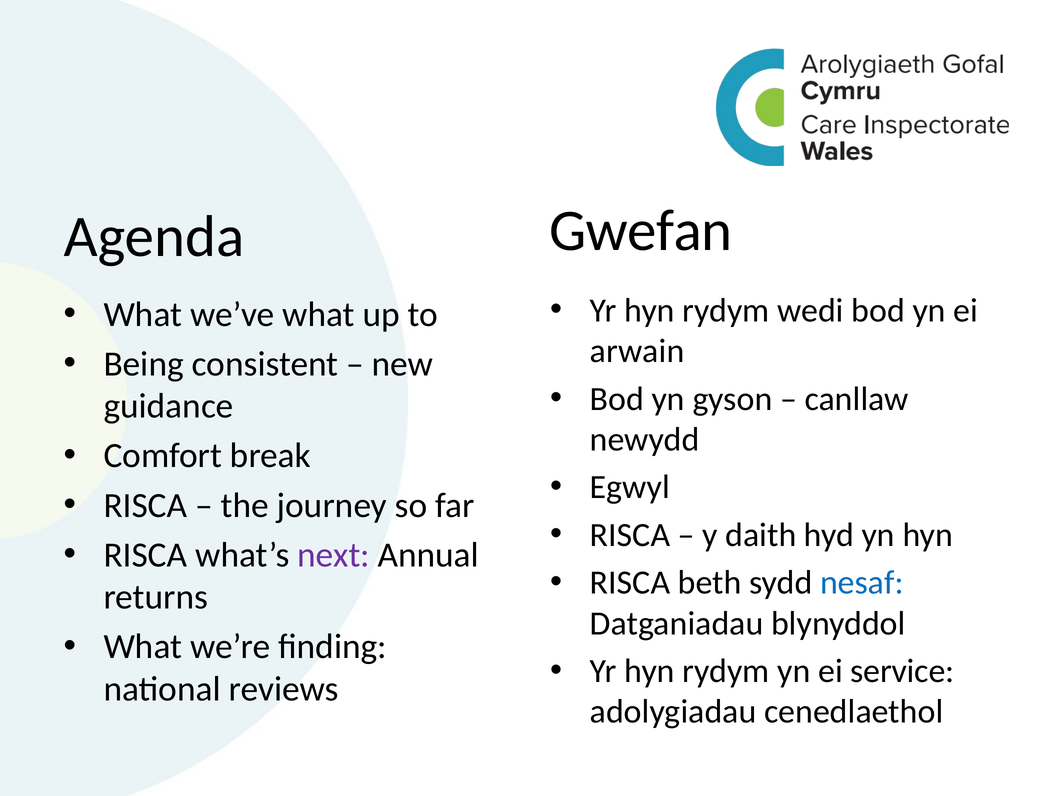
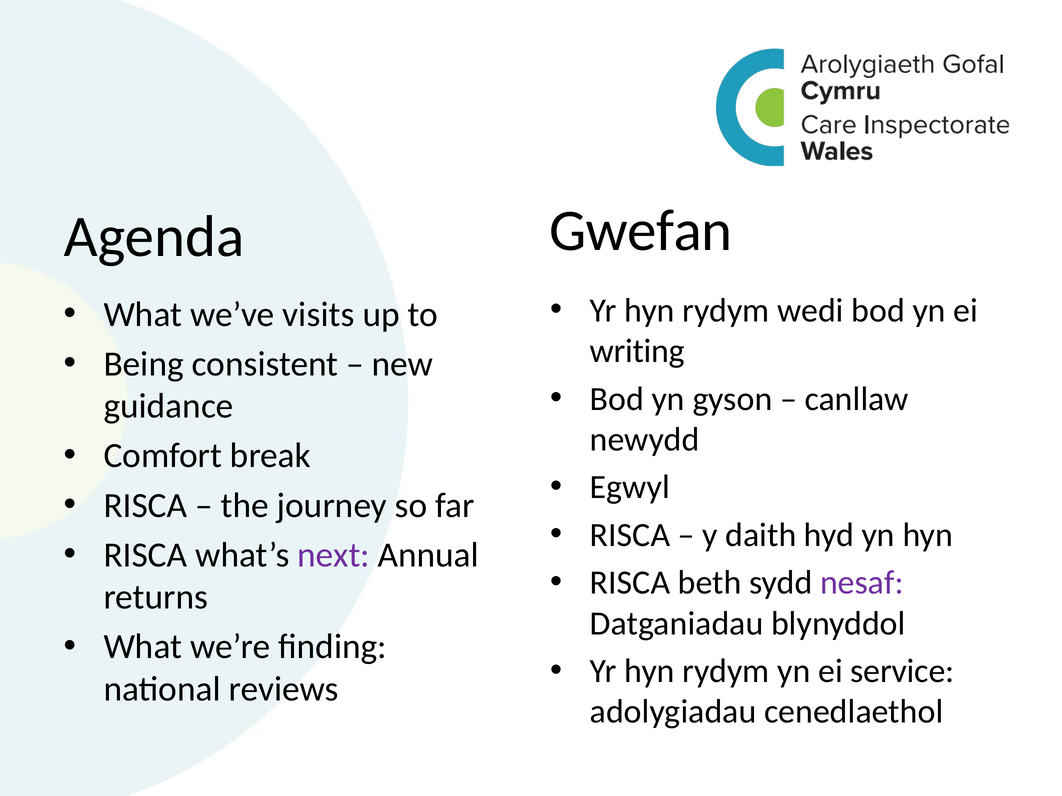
we’ve what: what -> visits
arwain: arwain -> writing
nesaf colour: blue -> purple
